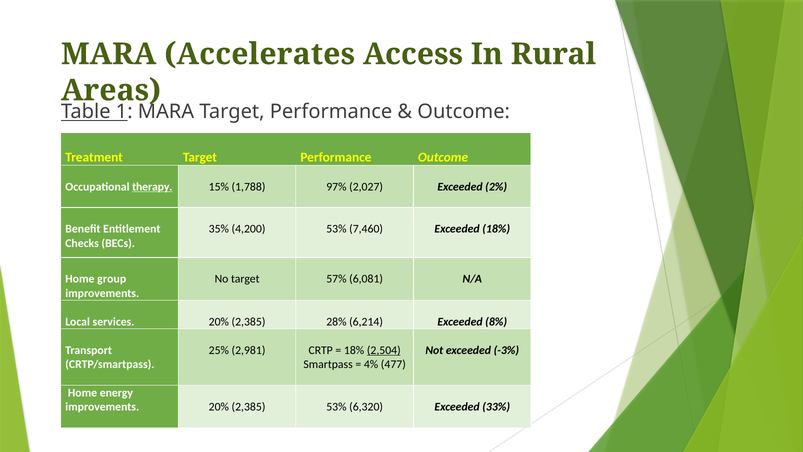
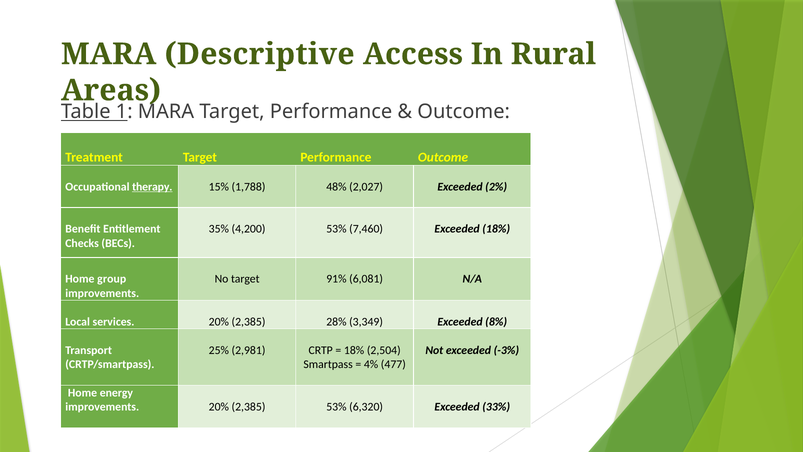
Accelerates: Accelerates -> Descriptive
97%: 97% -> 48%
57%: 57% -> 91%
6,214: 6,214 -> 3,349
2,504 underline: present -> none
